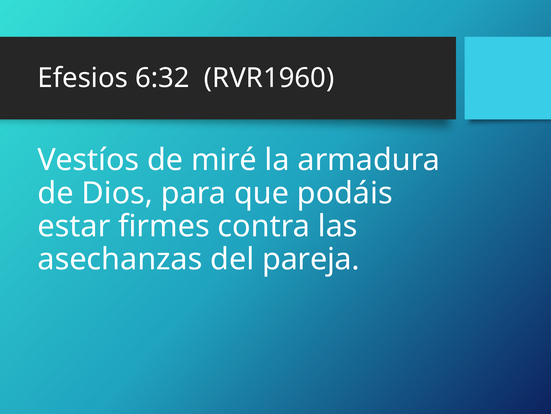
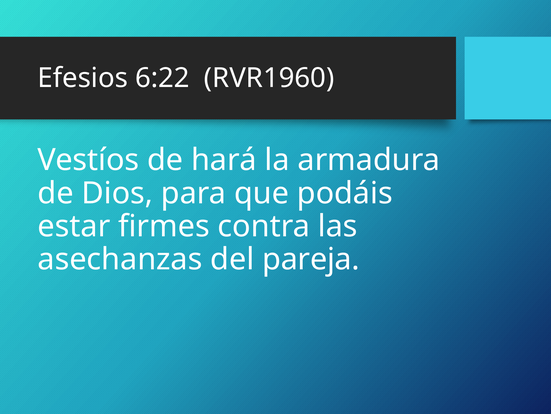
6:32: 6:32 -> 6:22
miré: miré -> hará
